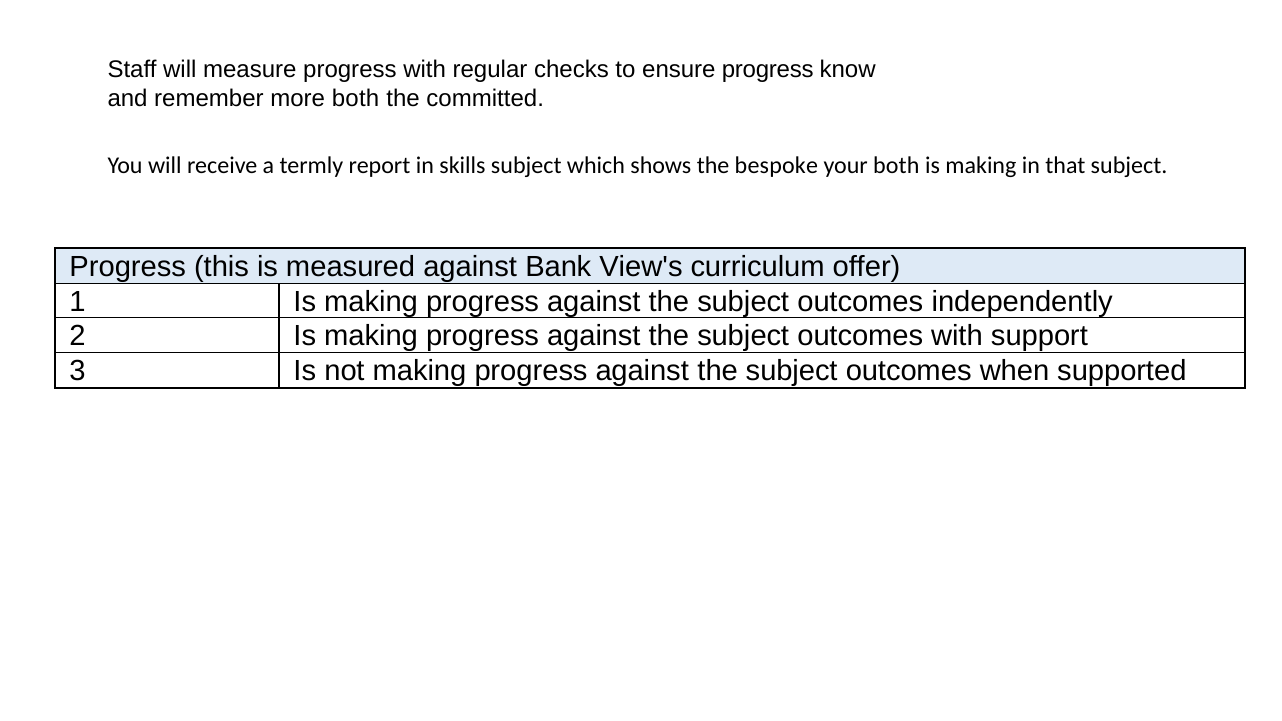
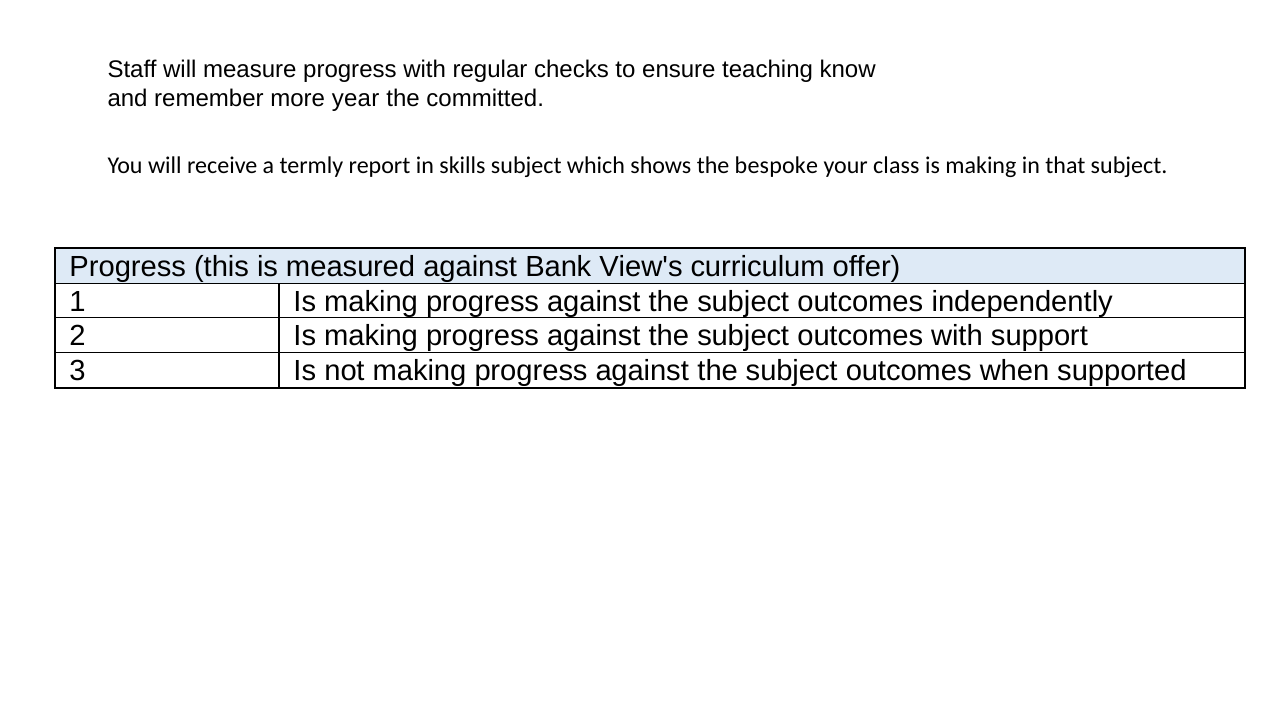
ensure progress: progress -> teaching
more both: both -> year
your both: both -> class
